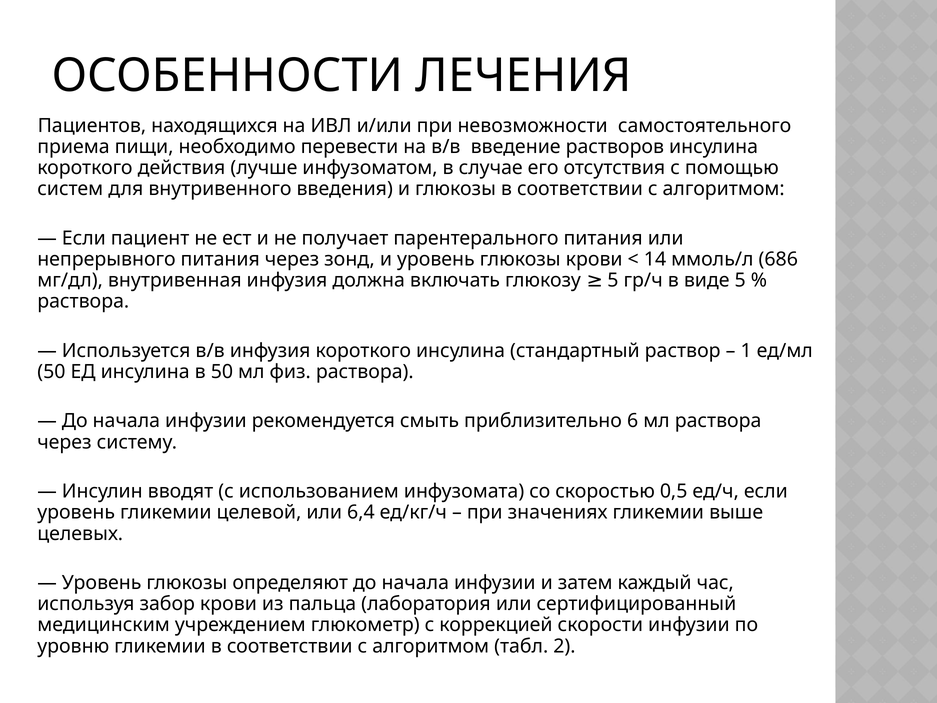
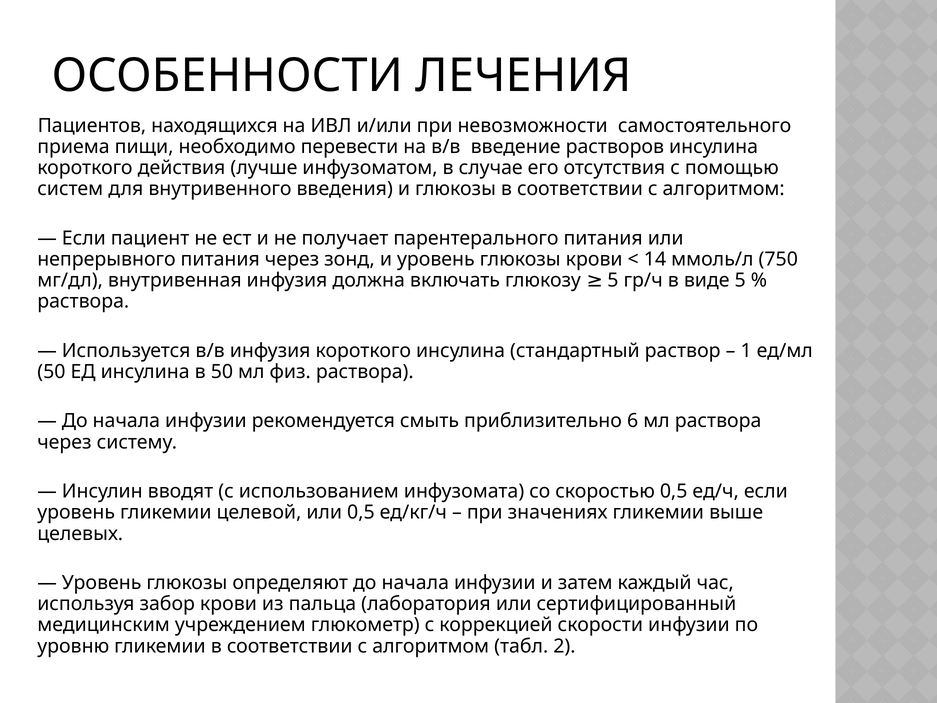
686: 686 -> 750
или 6,4: 6,4 -> 0,5
